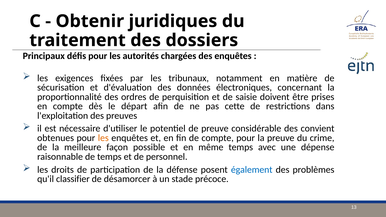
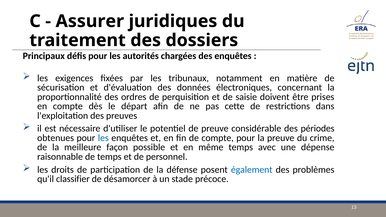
Obtenir: Obtenir -> Assurer
convient: convient -> périodes
les at (103, 138) colour: orange -> blue
